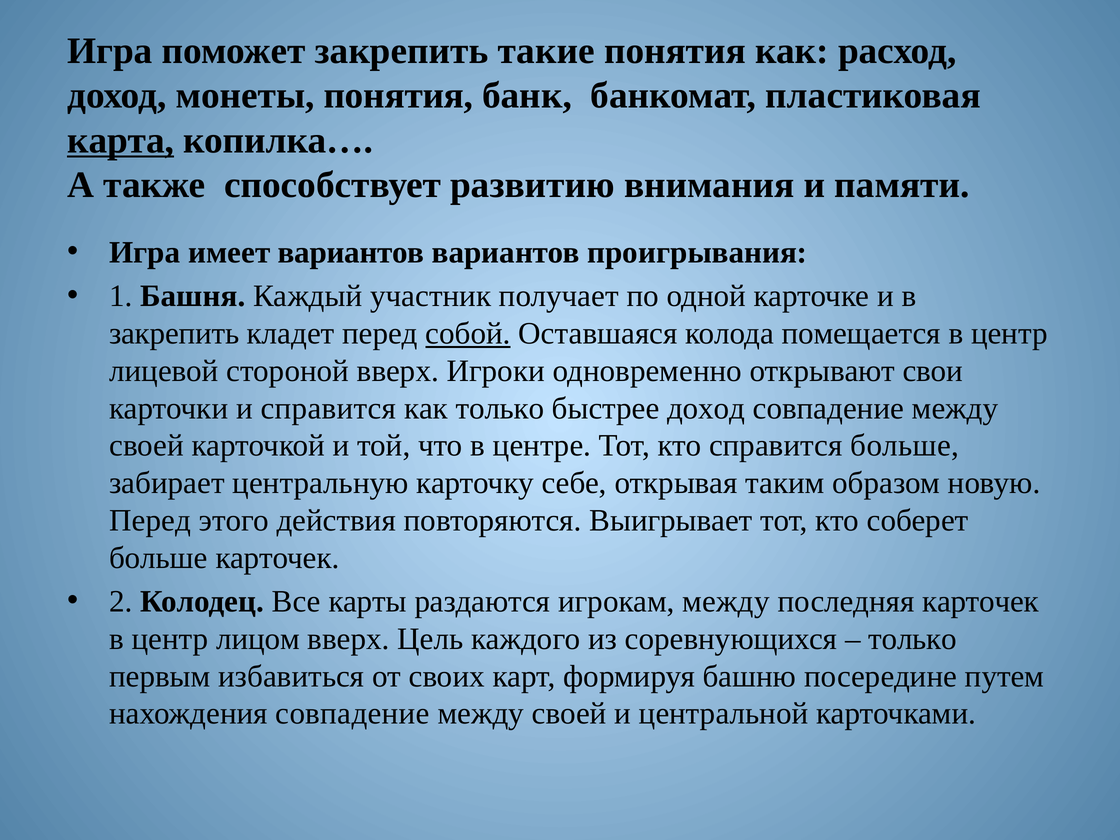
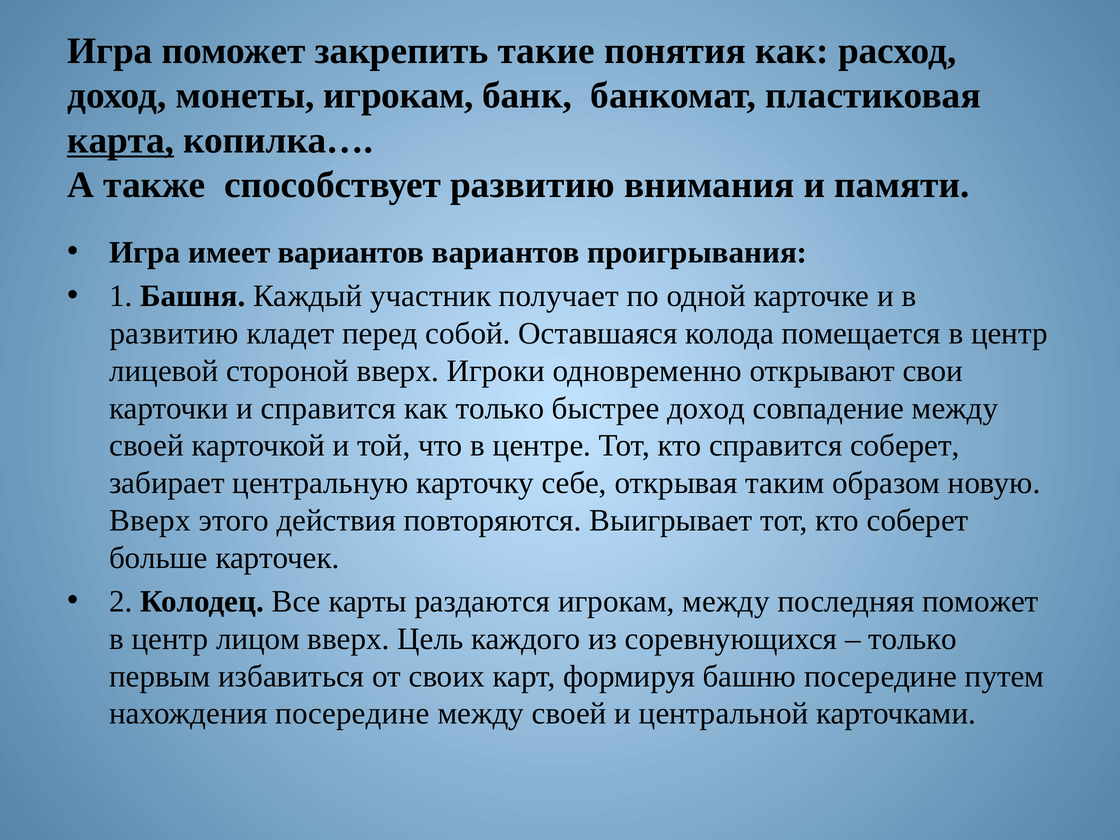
монеты понятия: понятия -> игрокам
закрепить at (174, 333): закрепить -> развитию
собой underline: present -> none
справится больше: больше -> соберет
Перед at (150, 520): Перед -> Вверх
последняя карточек: карточек -> поможет
нахождения совпадение: совпадение -> посередине
